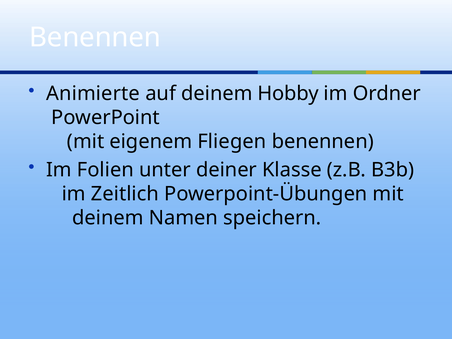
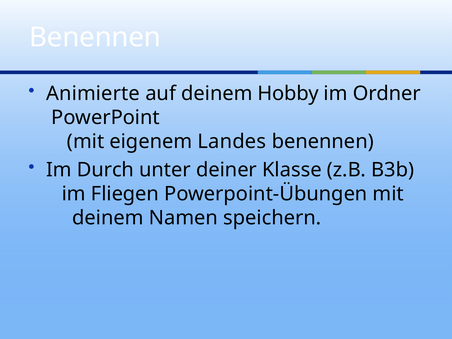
Fliegen: Fliegen -> Landes
Folien: Folien -> Durch
Zeitlich: Zeitlich -> Fliegen
